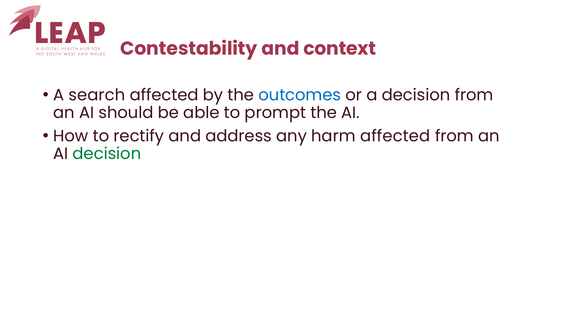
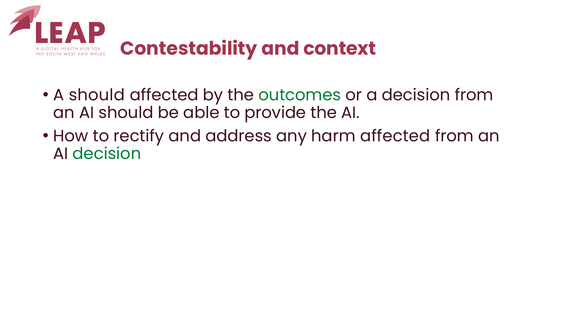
A search: search -> should
outcomes colour: blue -> green
prompt: prompt -> provide
